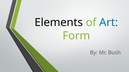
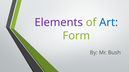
Elements colour: black -> purple
